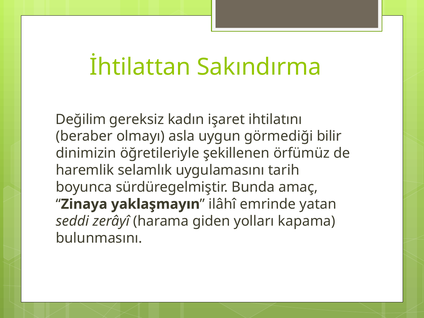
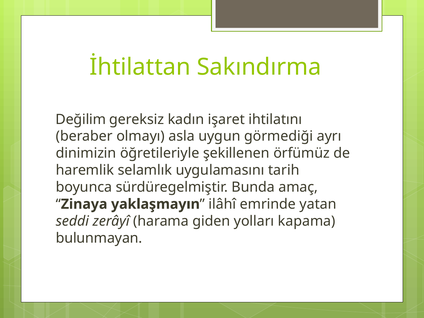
bilir: bilir -> ayrı
bulunmasını: bulunmasını -> bulunmayan
